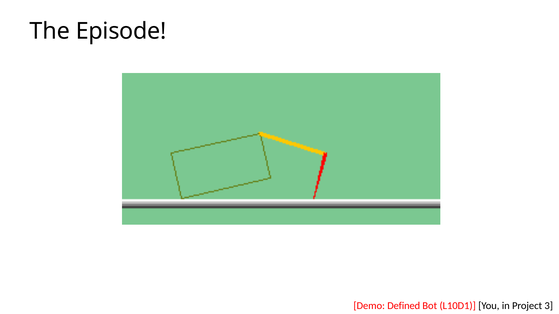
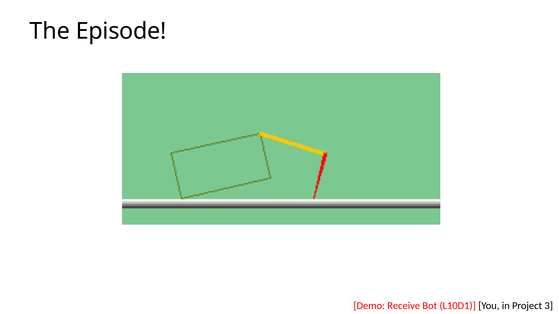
Defined: Defined -> Receive
